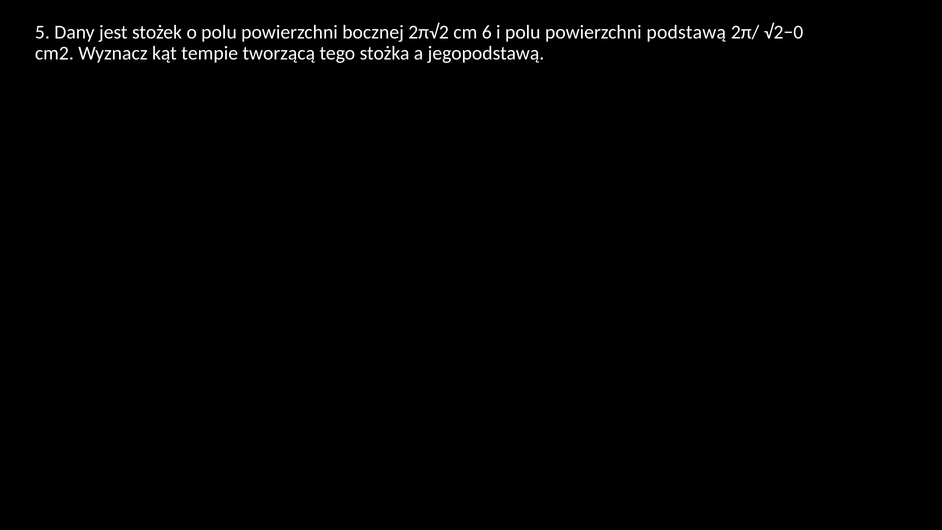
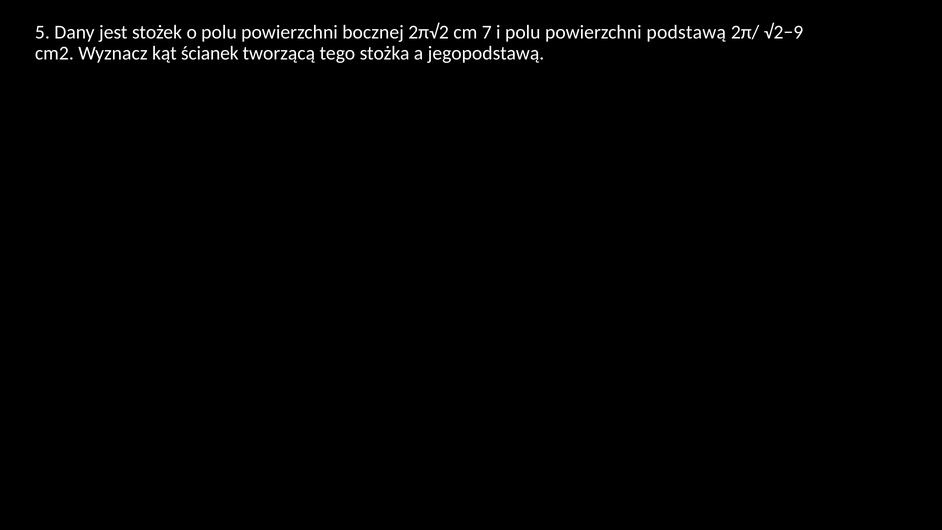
6: 6 -> 7
√2−0: √2−0 -> √2−9
tempie: tempie -> ścianek
